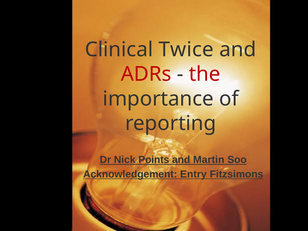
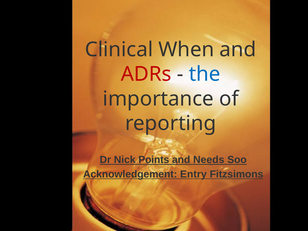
Twice: Twice -> When
the colour: red -> blue
Martin: Martin -> Needs
